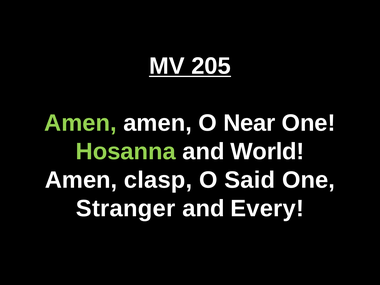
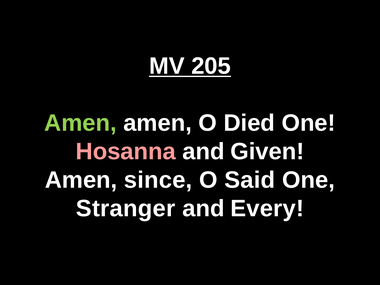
Near: Near -> Died
Hosanna colour: light green -> pink
World: World -> Given
clasp: clasp -> since
